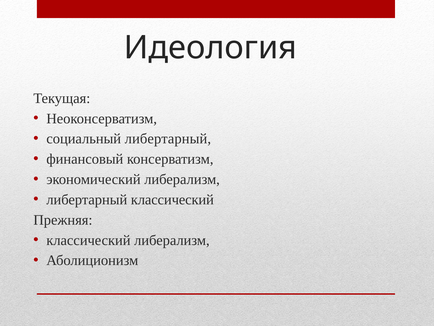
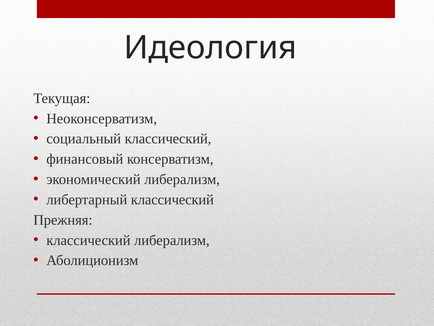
социальный либертарный: либертарный -> классический
